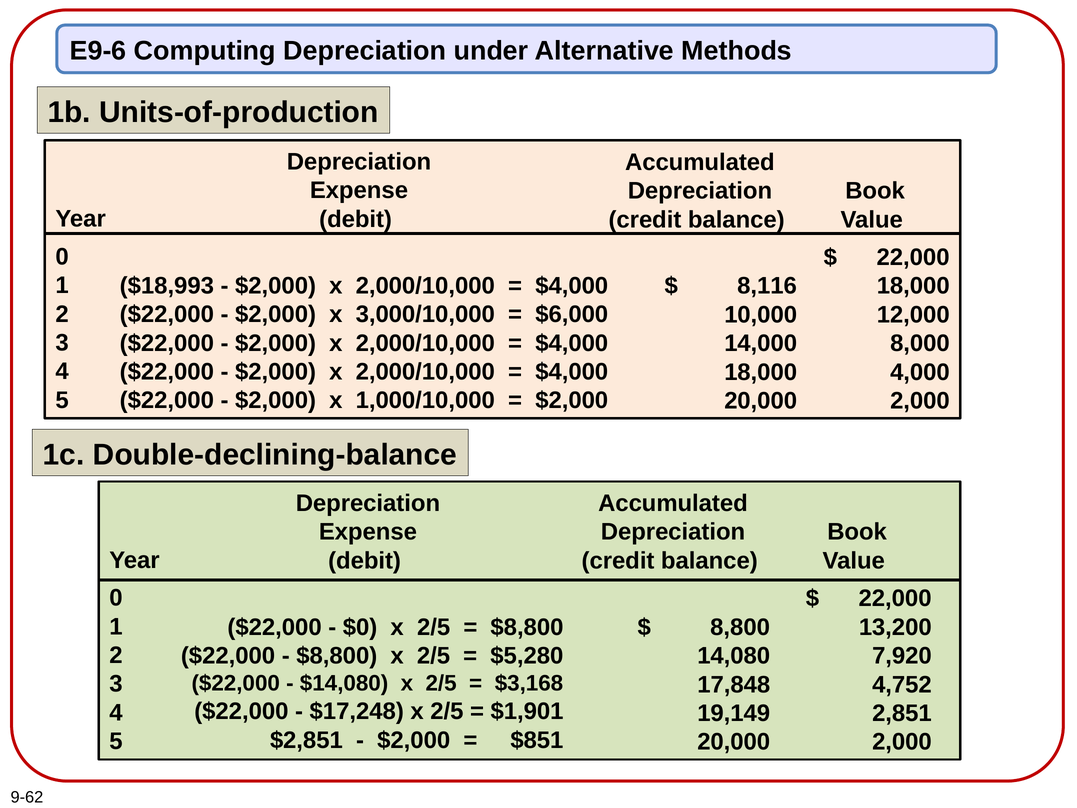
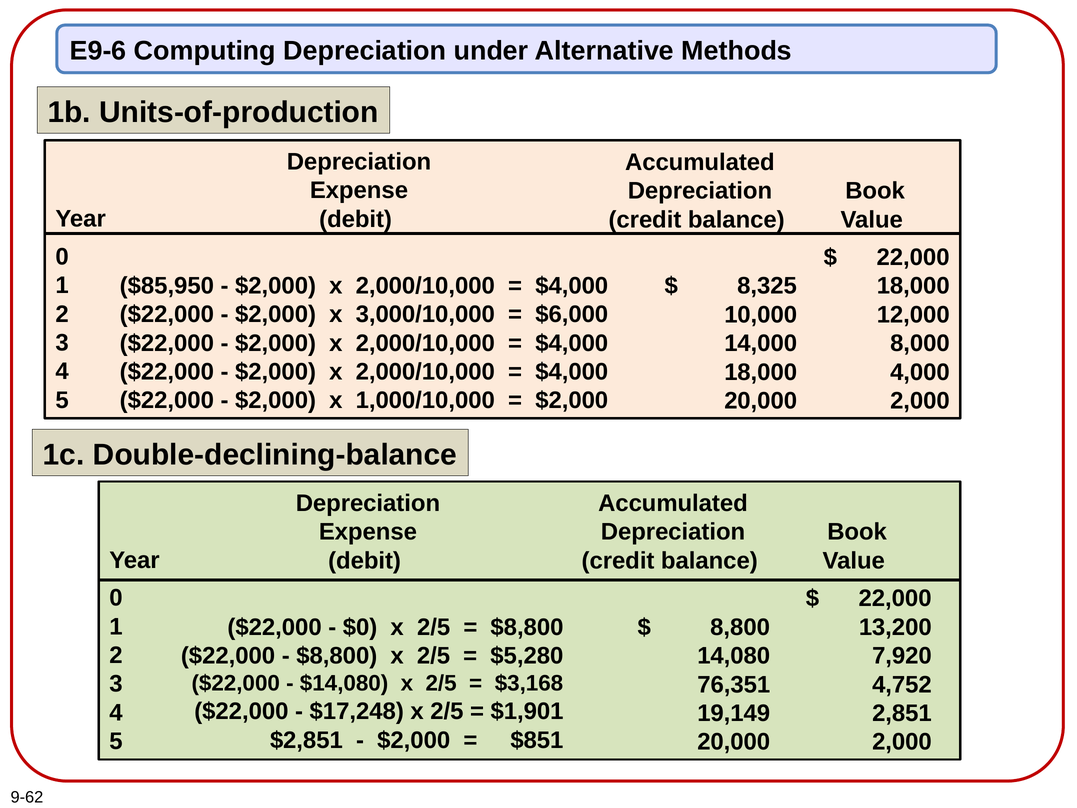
$18,993: $18,993 -> $85,950
8,116: 8,116 -> 8,325
17,848: 17,848 -> 76,351
